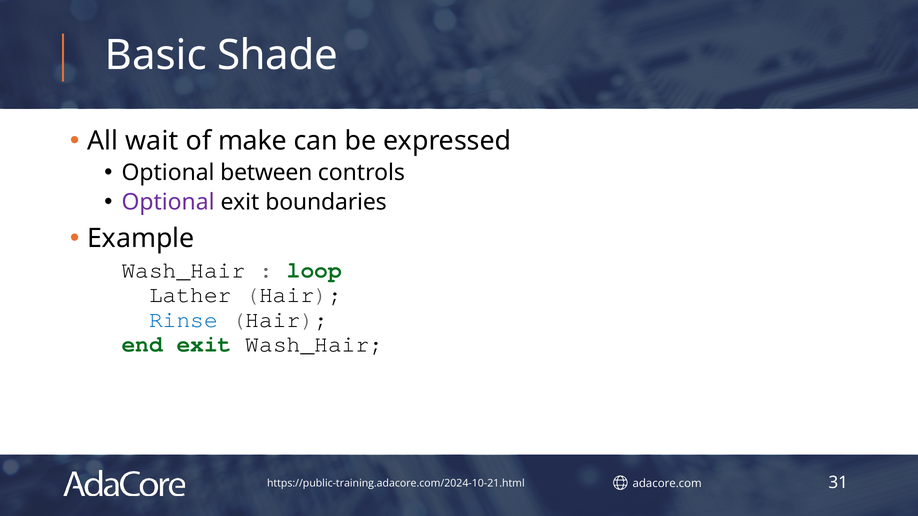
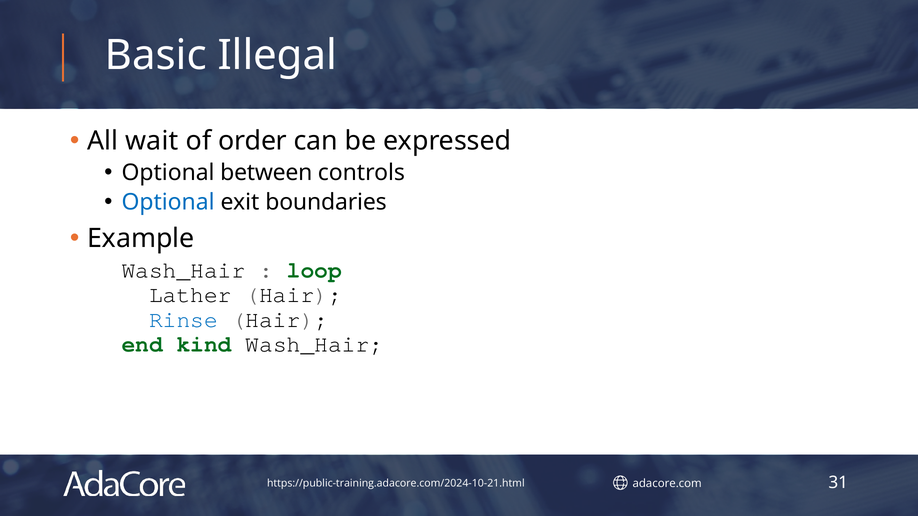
Shade: Shade -> Illegal
make: make -> order
Optional at (168, 202) colour: purple -> blue
end exit: exit -> kind
